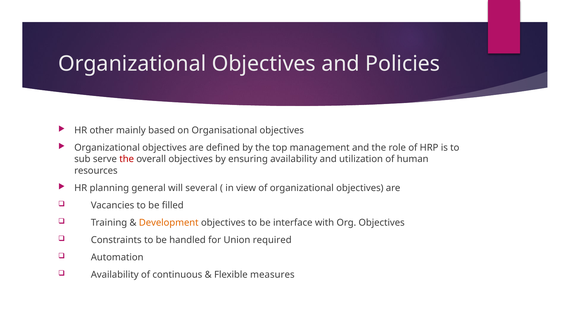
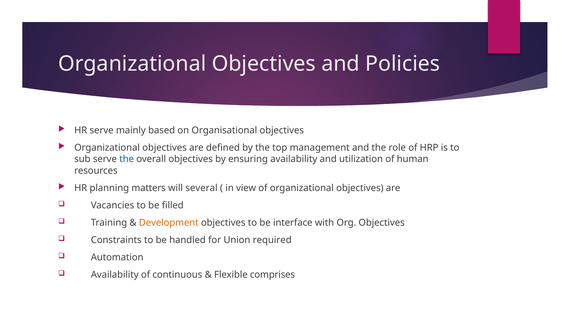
HR other: other -> serve
the at (127, 159) colour: red -> blue
general: general -> matters
measures: measures -> comprises
